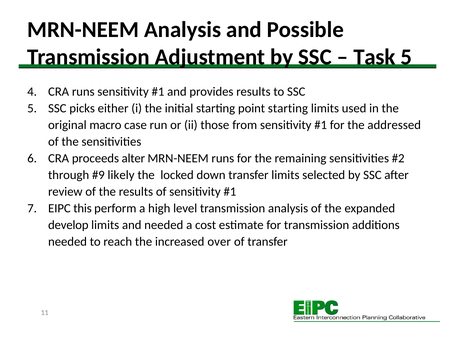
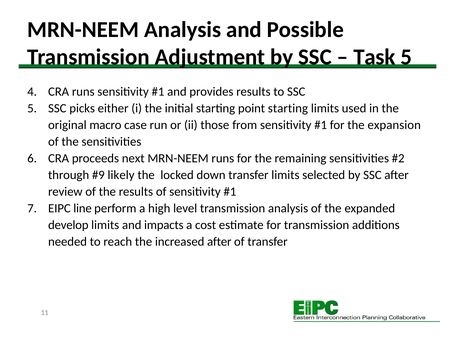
addressed: addressed -> expansion
alter: alter -> next
this: this -> line
and needed: needed -> impacts
increased over: over -> after
